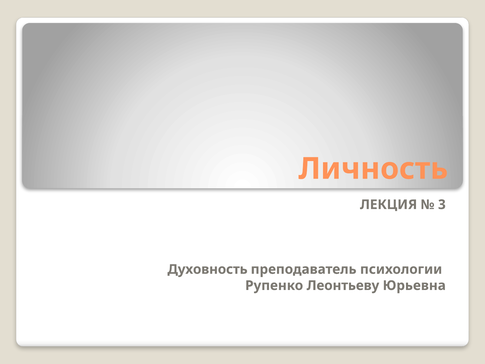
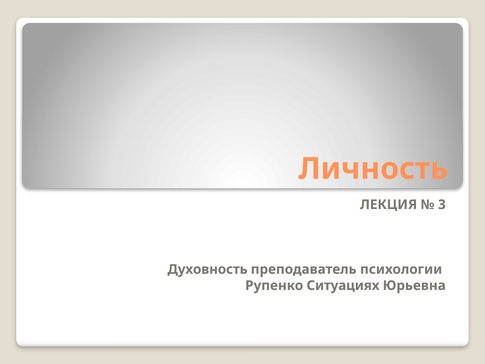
Леонтьеву: Леонтьеву -> Ситуациях
